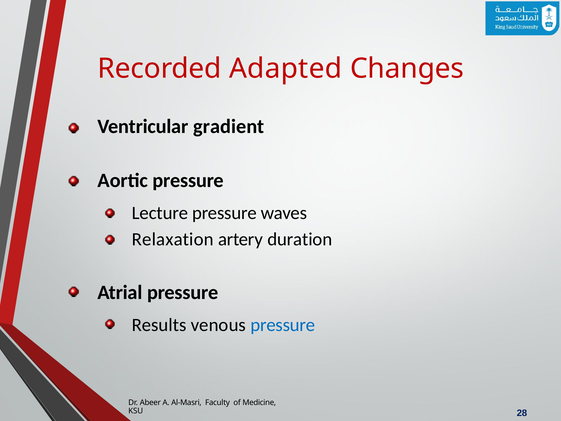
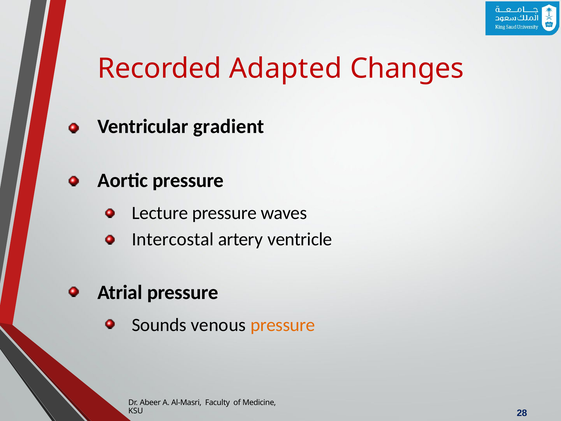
Relaxation: Relaxation -> Intercostal
duration: duration -> ventricle
Results: Results -> Sounds
pressure at (283, 325) colour: blue -> orange
